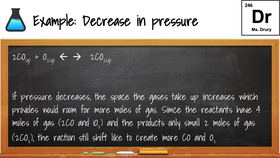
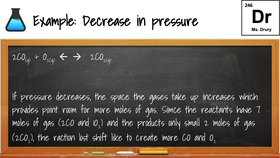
would: would -> point
4: 4 -> 7
still: still -> lost
